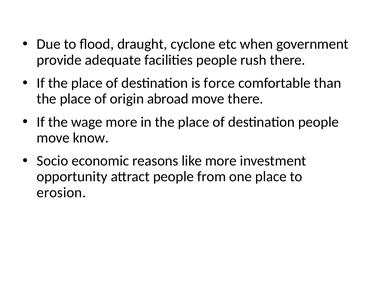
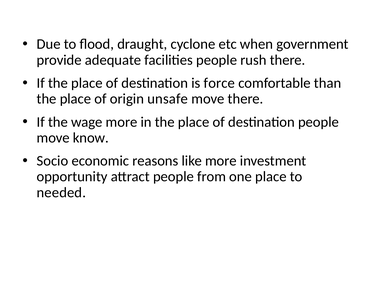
abroad: abroad -> unsafe
erosion: erosion -> needed
